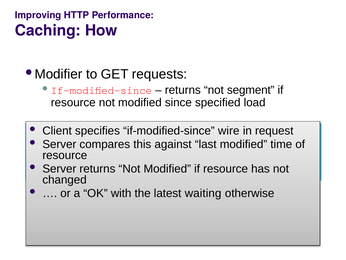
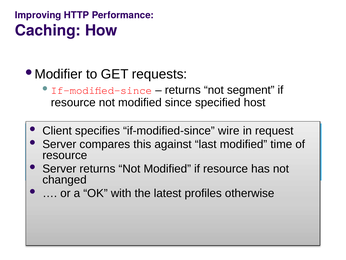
specified load: load -> host
waiting: waiting -> profiles
